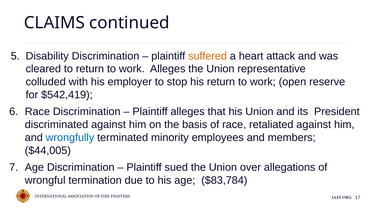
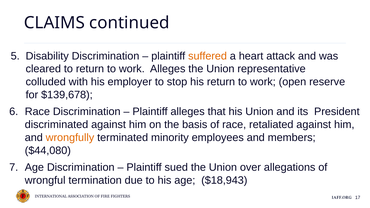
$542,419: $542,419 -> $139,678
wrongfully colour: blue -> orange
$44,005: $44,005 -> $44,080
$83,784: $83,784 -> $18,943
